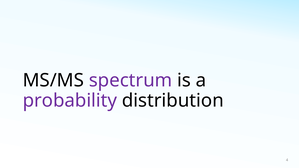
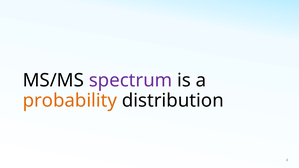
probability colour: purple -> orange
